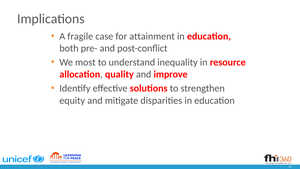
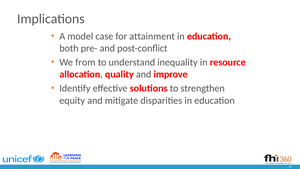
fragile: fragile -> model
most: most -> from
